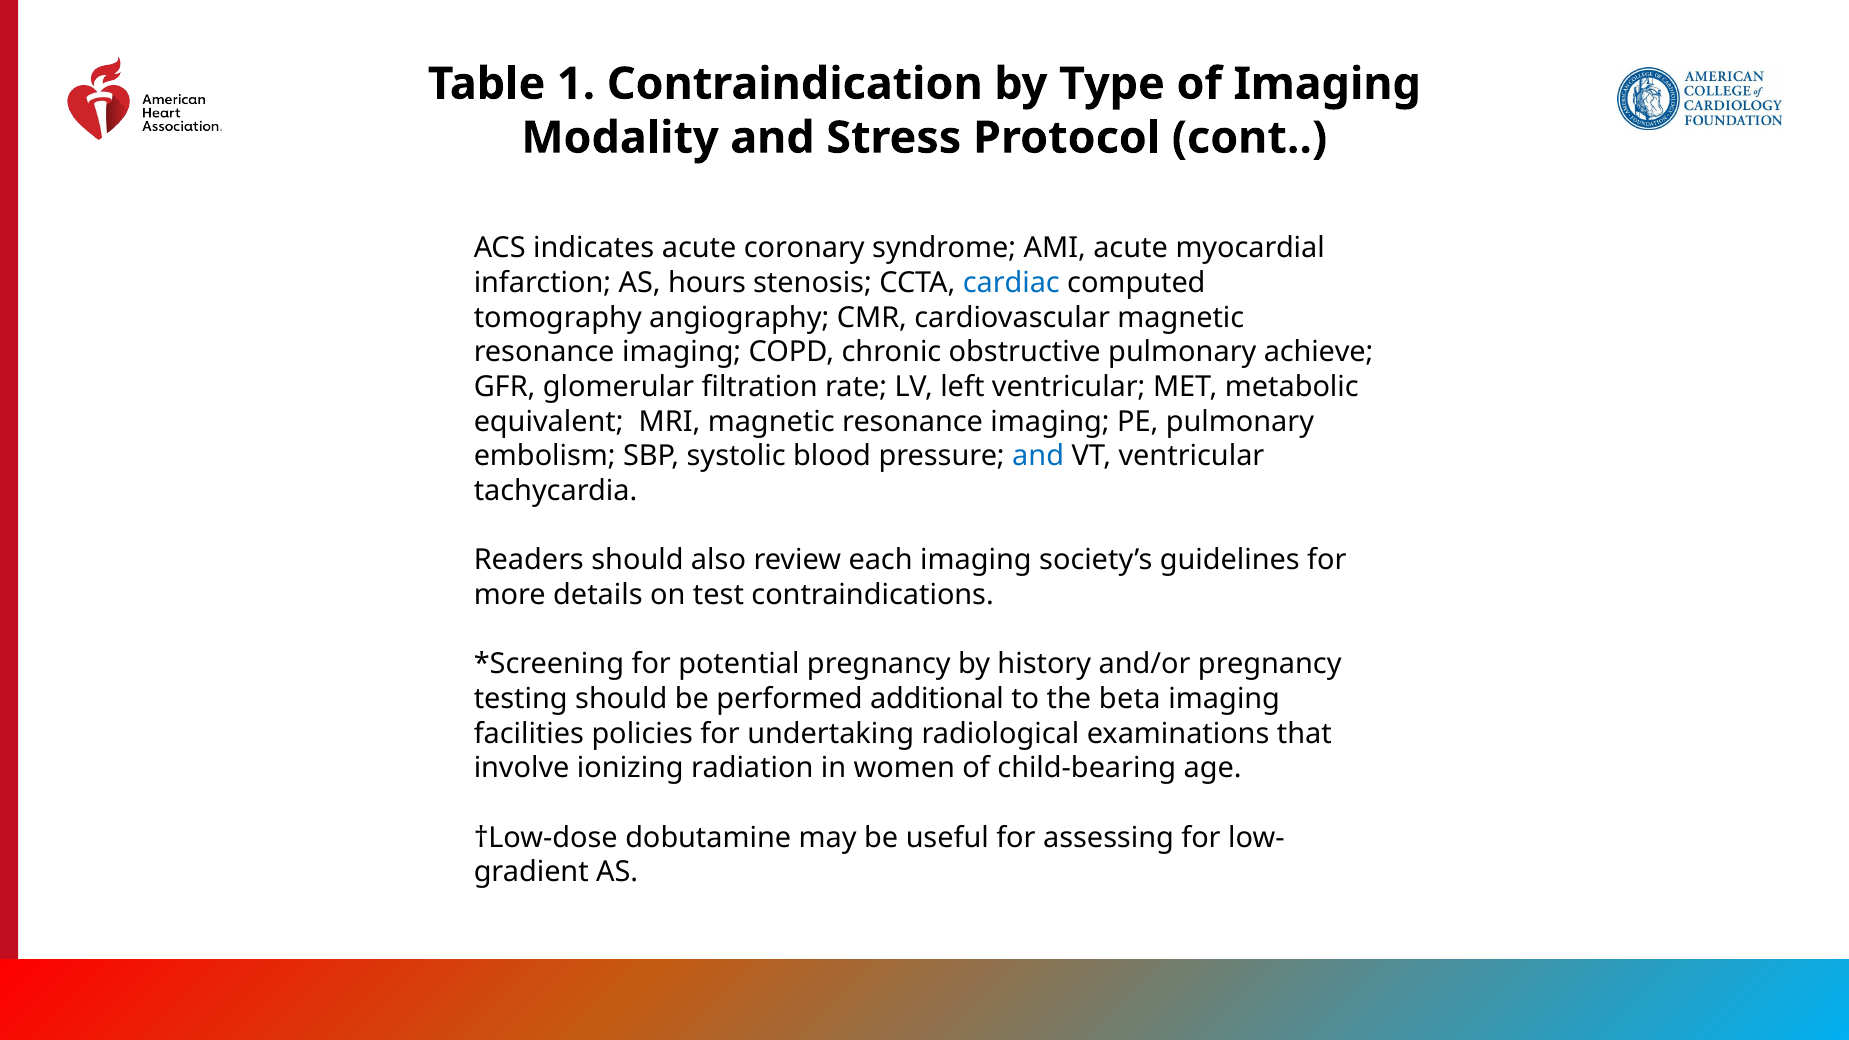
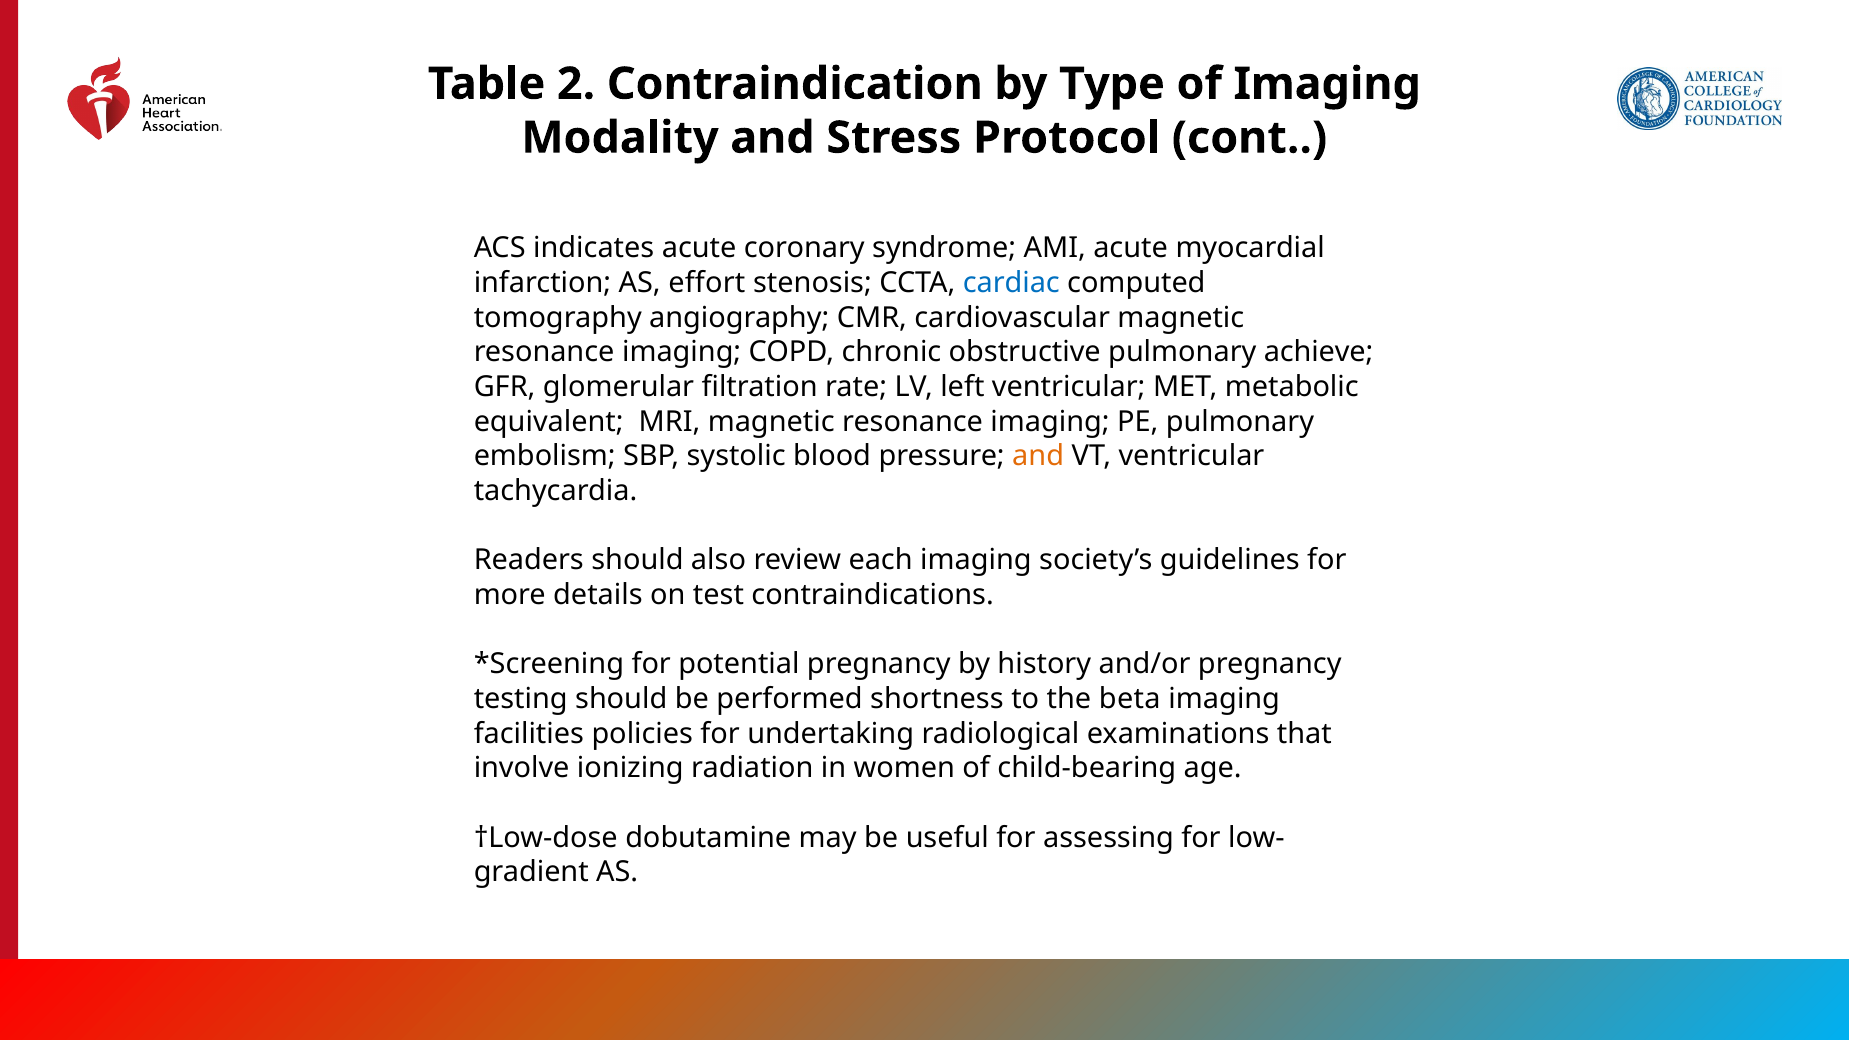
1: 1 -> 2
hours: hours -> effort
and at (1038, 456) colour: blue -> orange
additional: additional -> shortness
